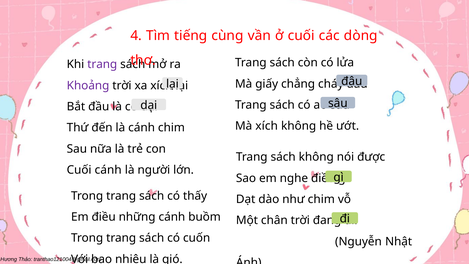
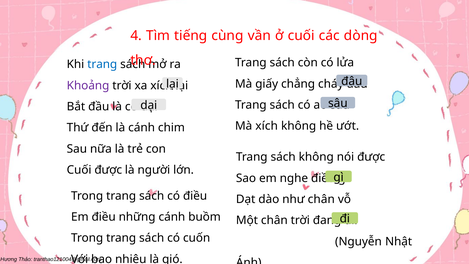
trang at (102, 64) colour: purple -> blue
Cuối cánh: cánh -> được
có thấy: thấy -> điều
như chim: chim -> chân
